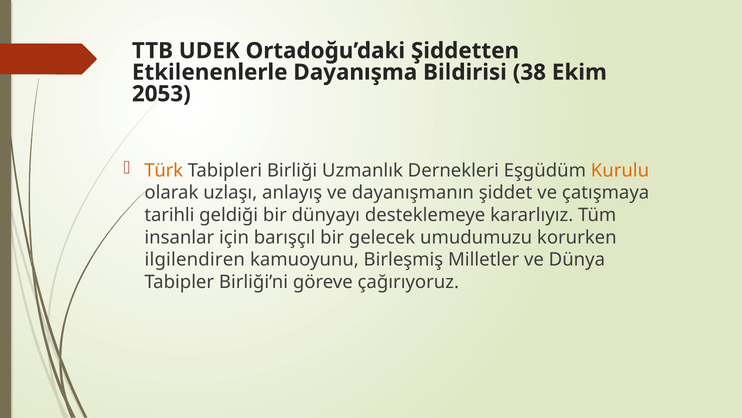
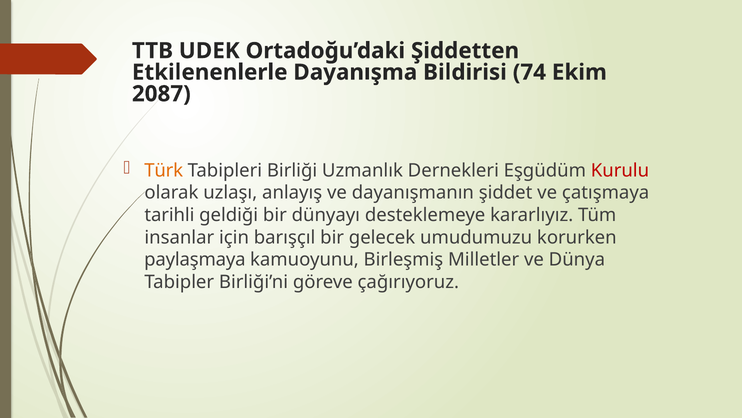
38: 38 -> 74
2053: 2053 -> 2087
Kurulu colour: orange -> red
ilgilendiren: ilgilendiren -> paylaşmaya
